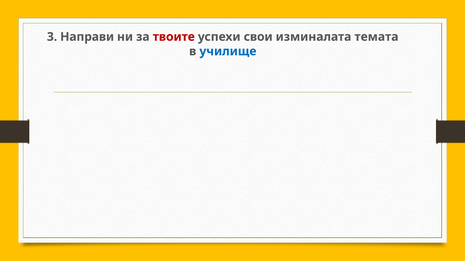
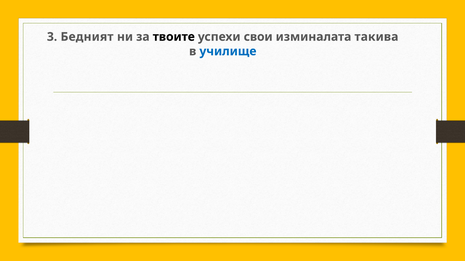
Направи: Направи -> Бедният
твоите colour: red -> black
темата: темата -> такива
